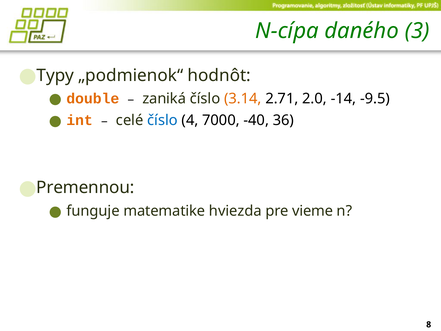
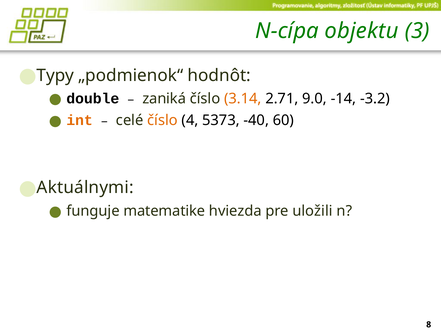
daného: daného -> objektu
double colour: orange -> black
2.0: 2.0 -> 9.0
-9.5: -9.5 -> -3.2
číslo at (162, 120) colour: blue -> orange
7000: 7000 -> 5373
36: 36 -> 60
Premennou: Premennou -> Aktuálnymi
vieme: vieme -> uložili
